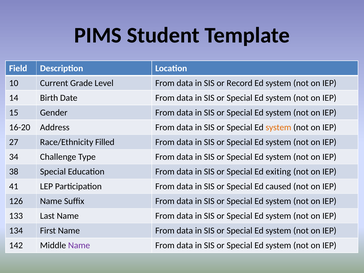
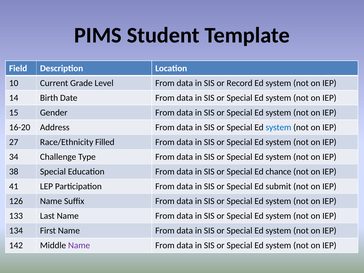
system at (278, 127) colour: orange -> blue
exiting: exiting -> chance
caused: caused -> submit
